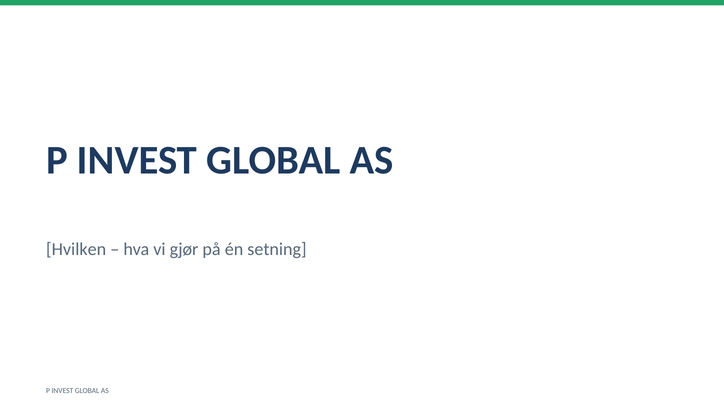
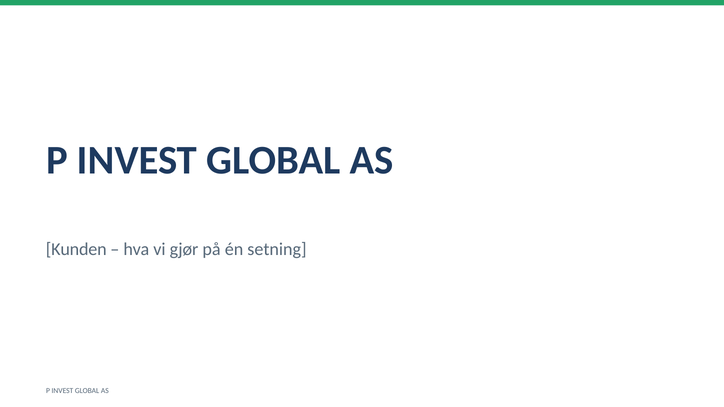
Hvilken: Hvilken -> Kunden
